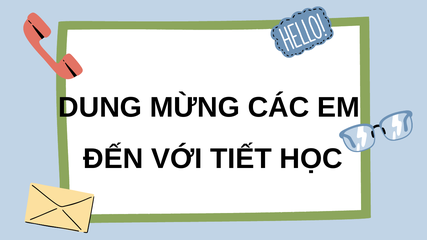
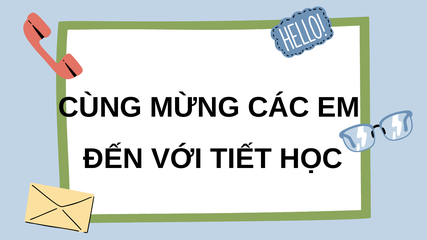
DUNG: DUNG -> CÙNG
